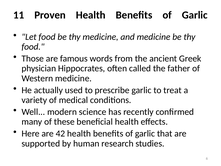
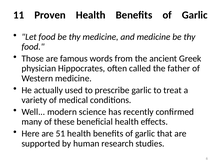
42: 42 -> 51
